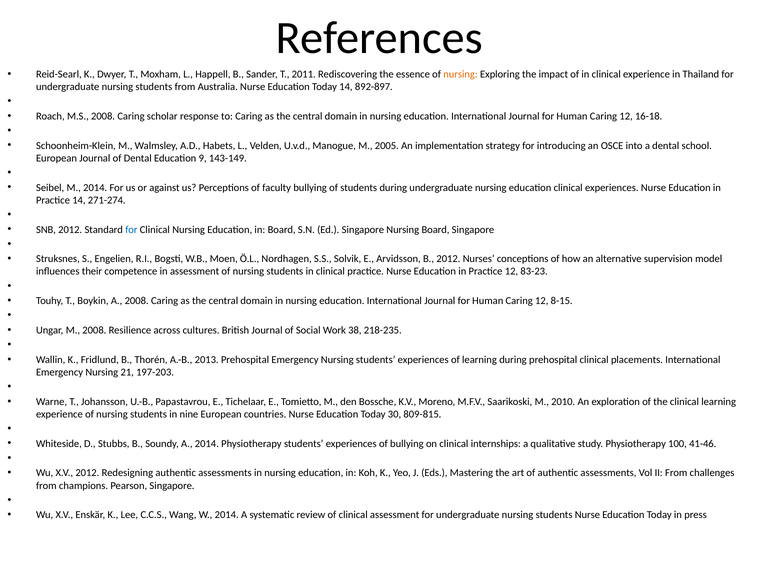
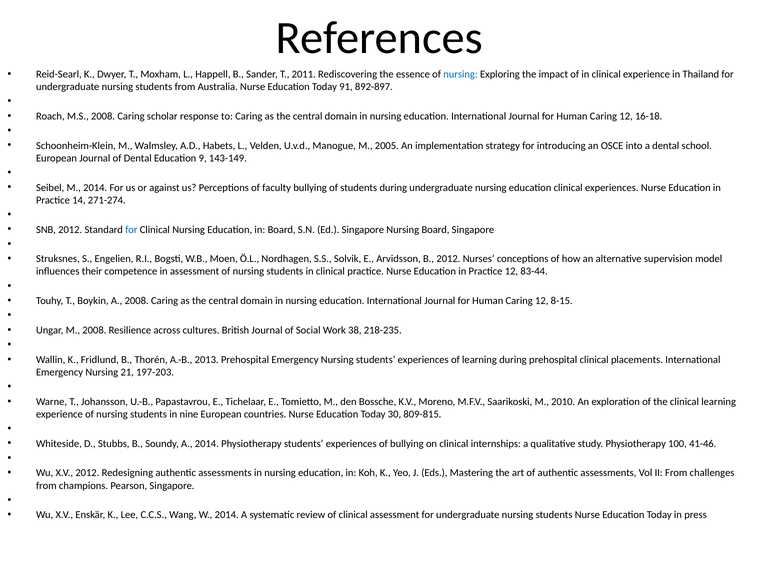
nursing at (461, 74) colour: orange -> blue
Today 14: 14 -> 91
83-23: 83-23 -> 83-44
